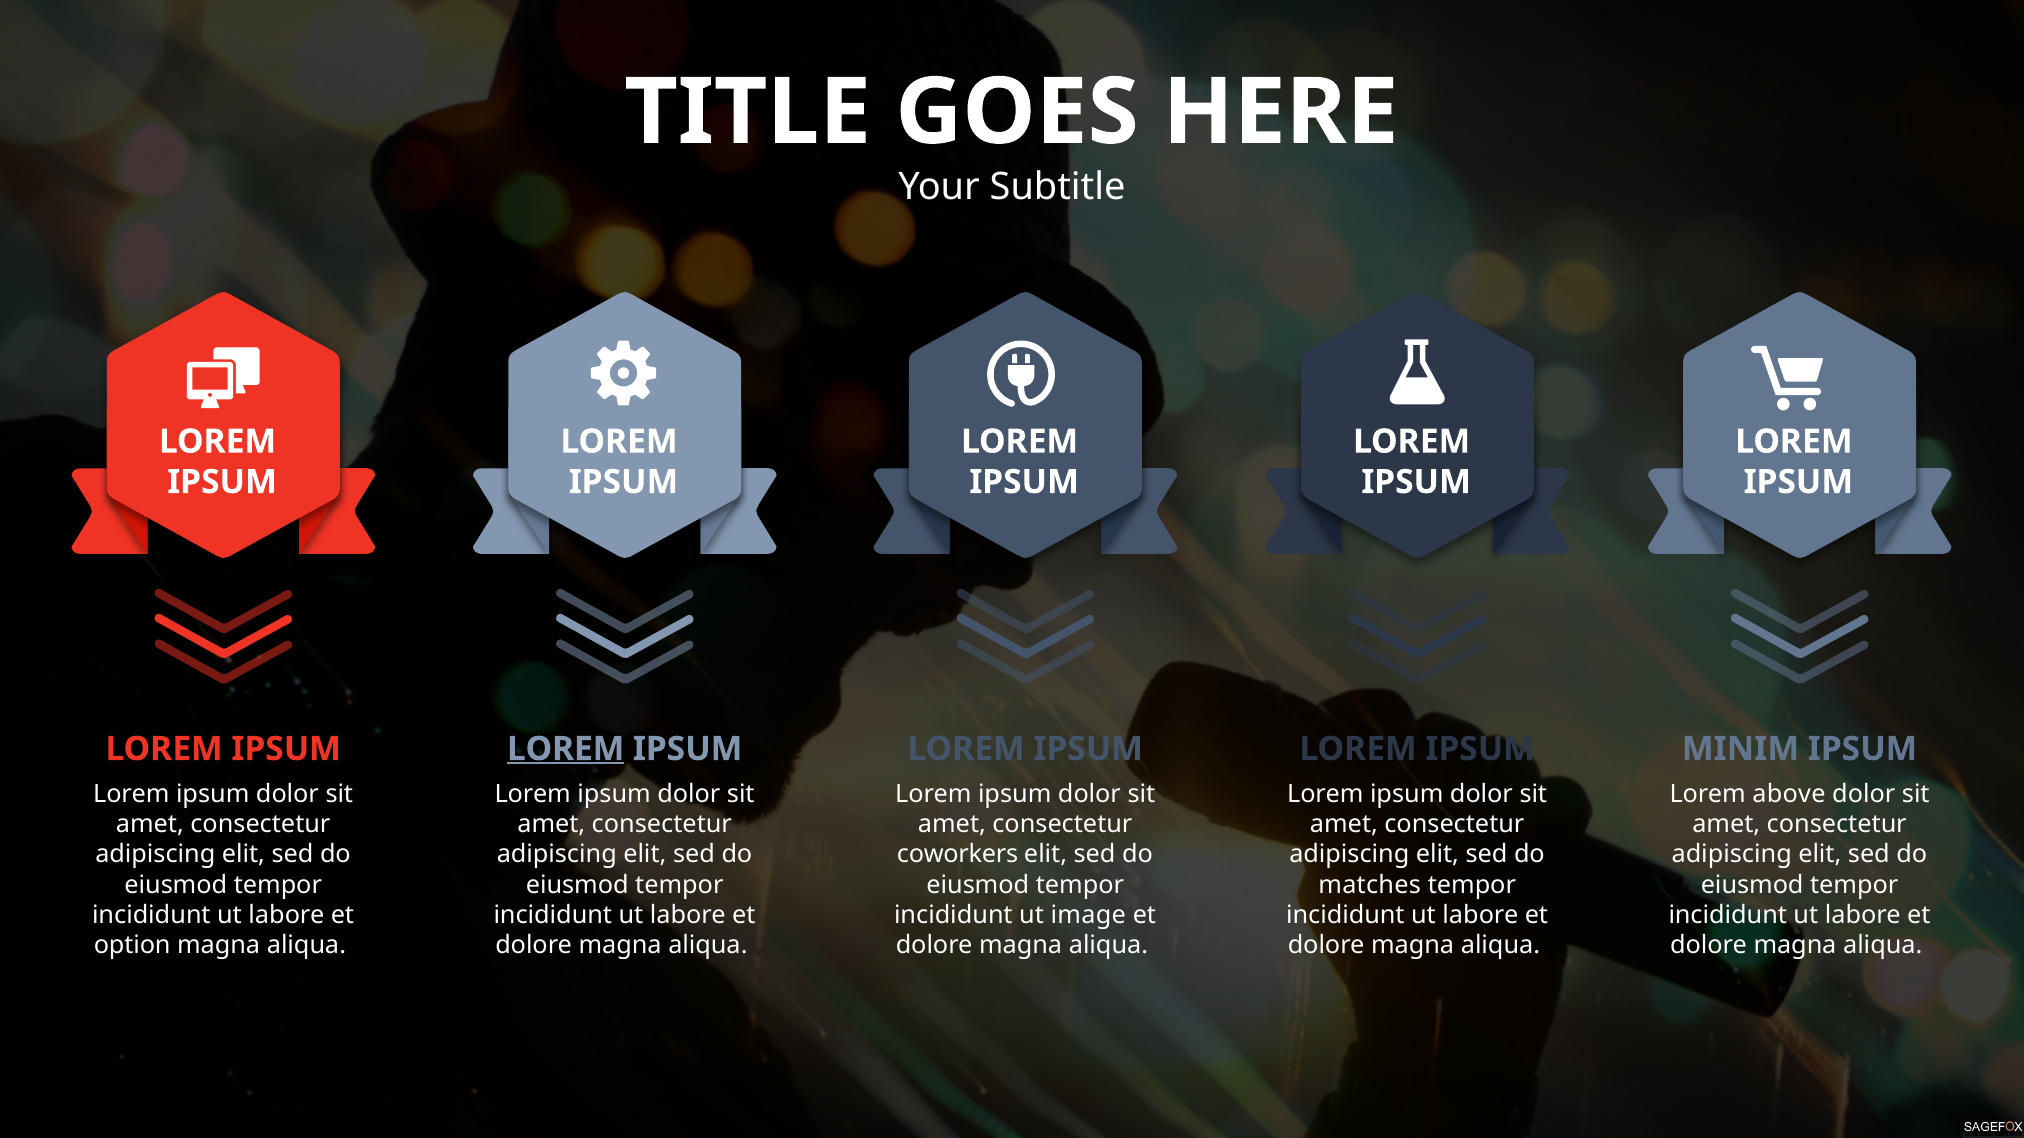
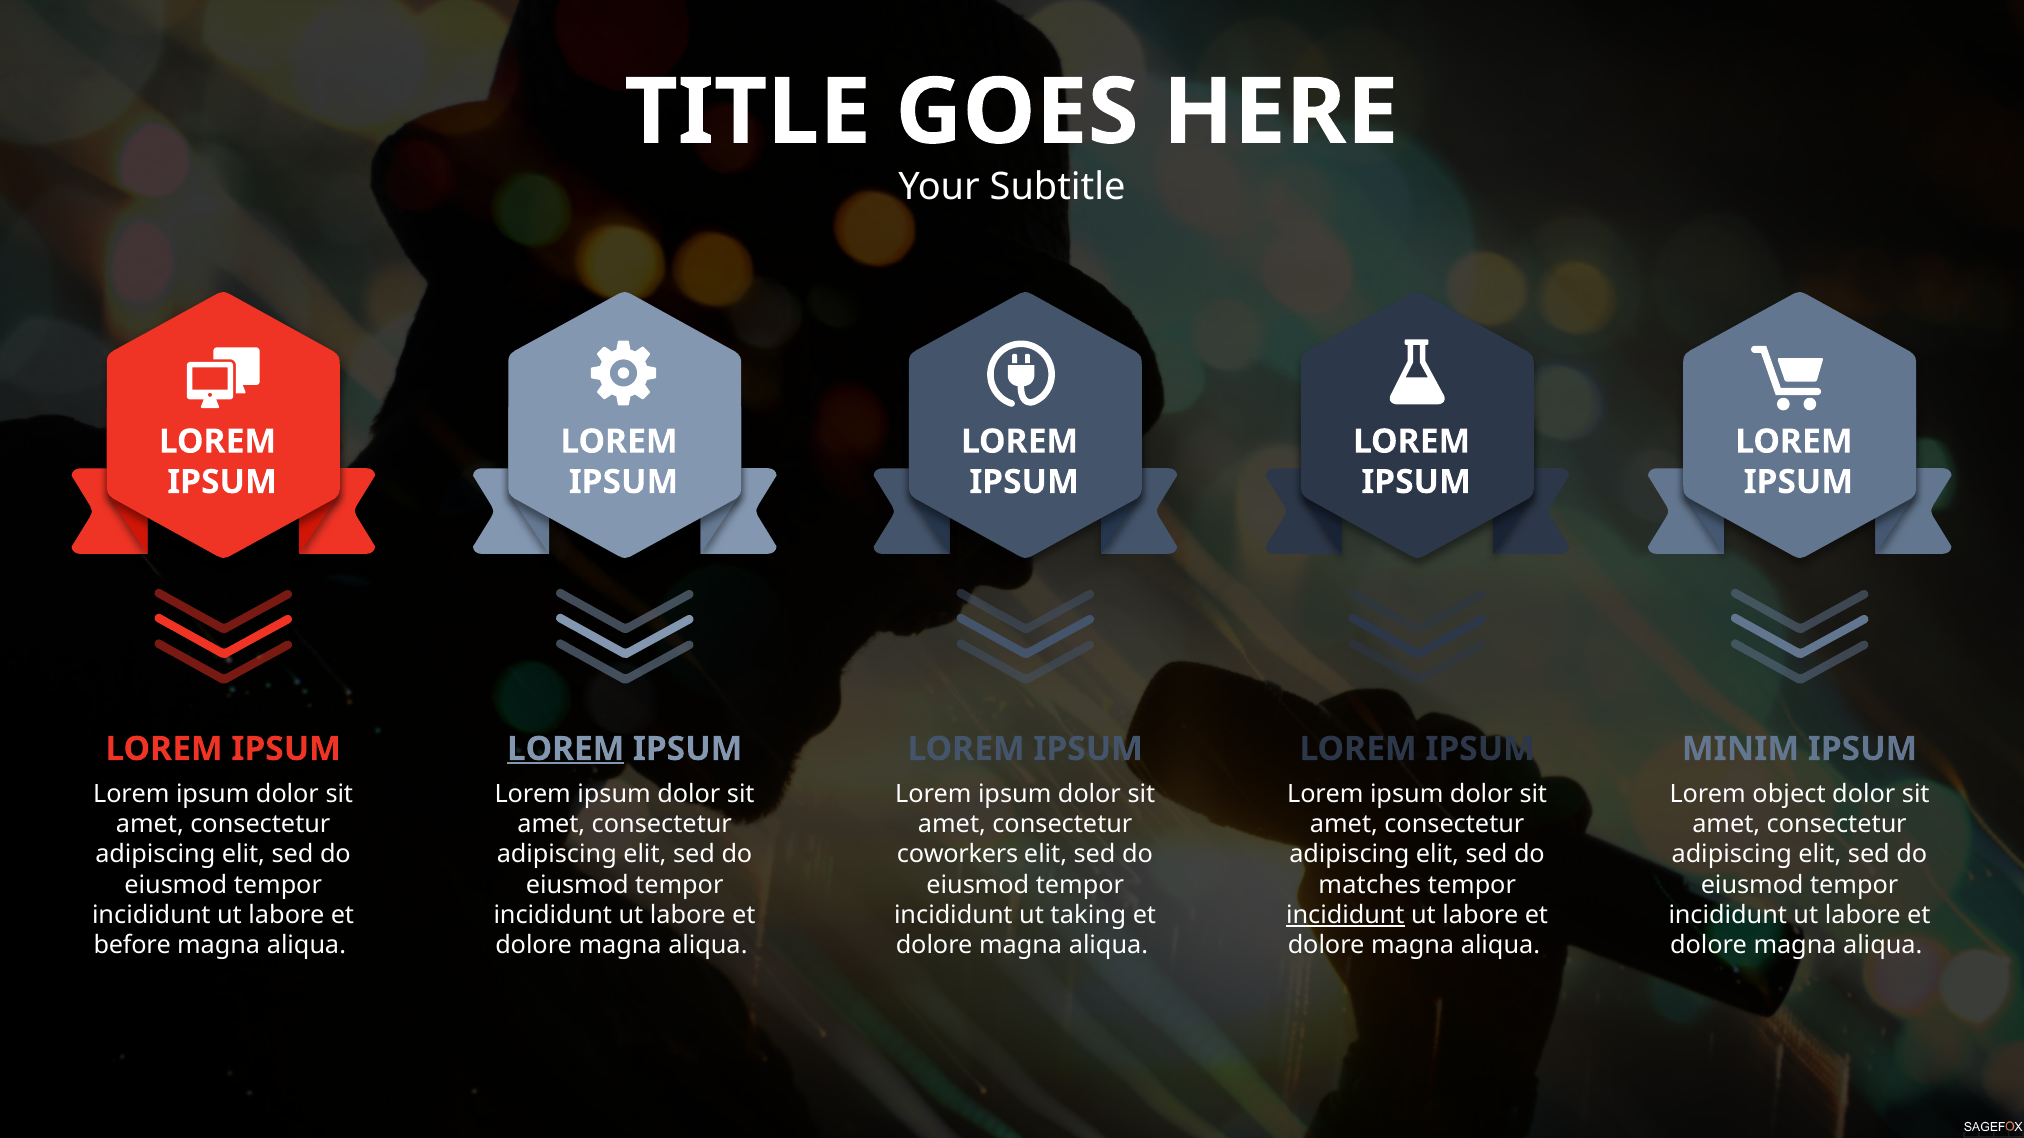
above: above -> object
image: image -> taking
incididunt at (1345, 916) underline: none -> present
option: option -> before
